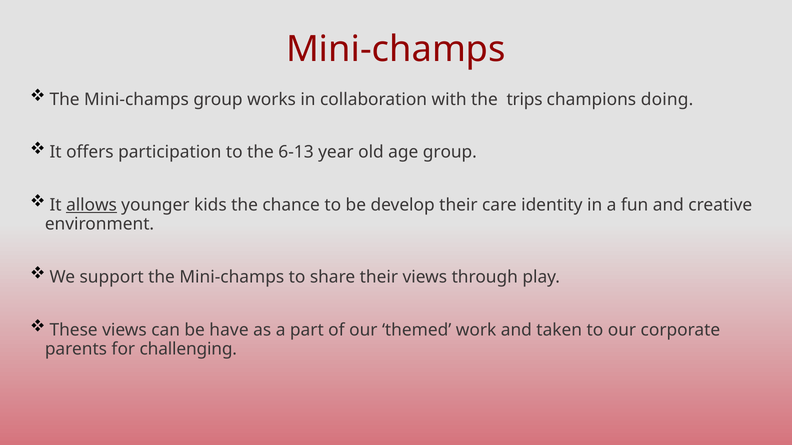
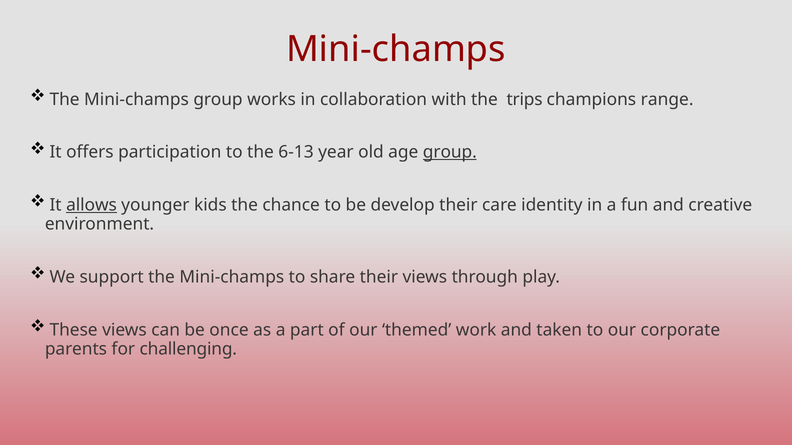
doing: doing -> range
group at (450, 152) underline: none -> present
have: have -> once
